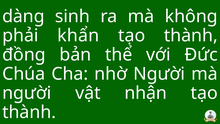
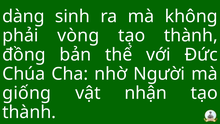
khẩn: khẩn -> vòng
người at (27, 93): người -> giống
